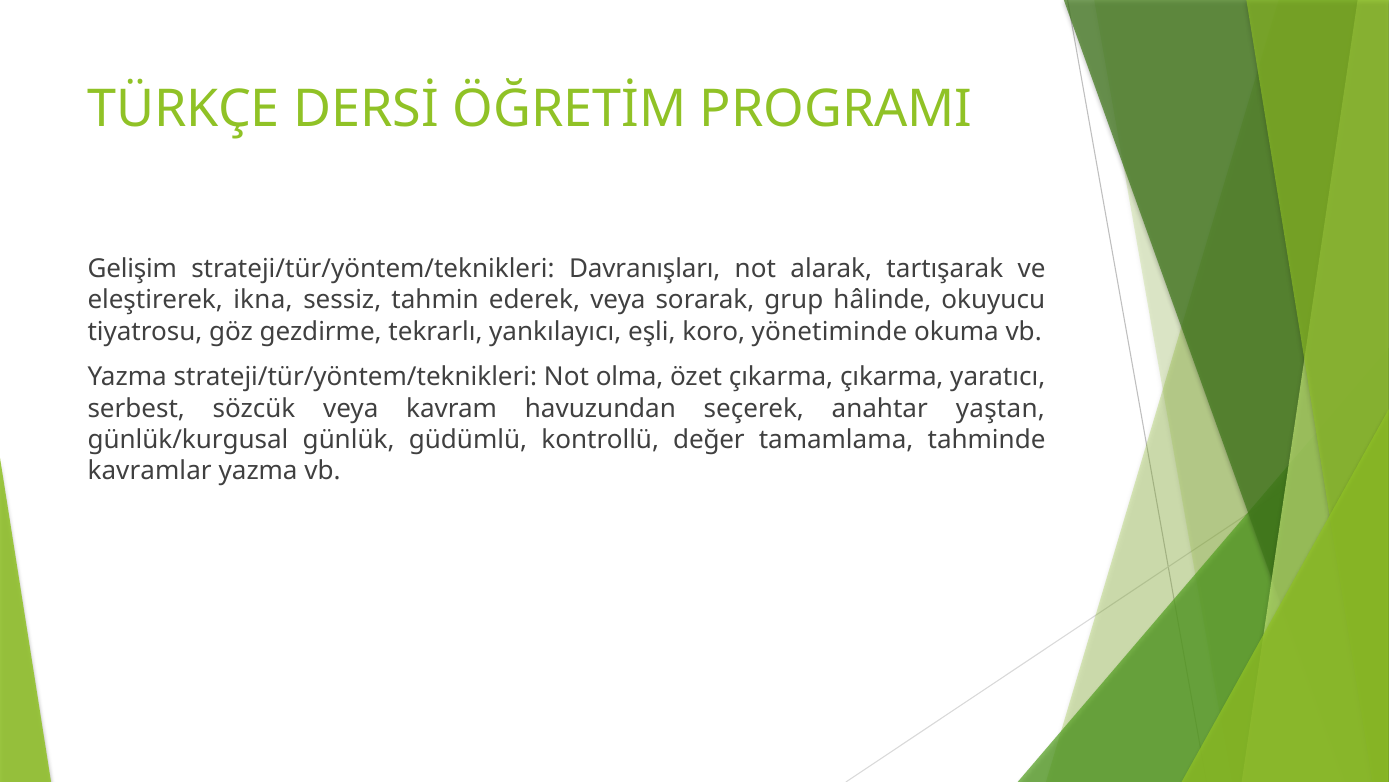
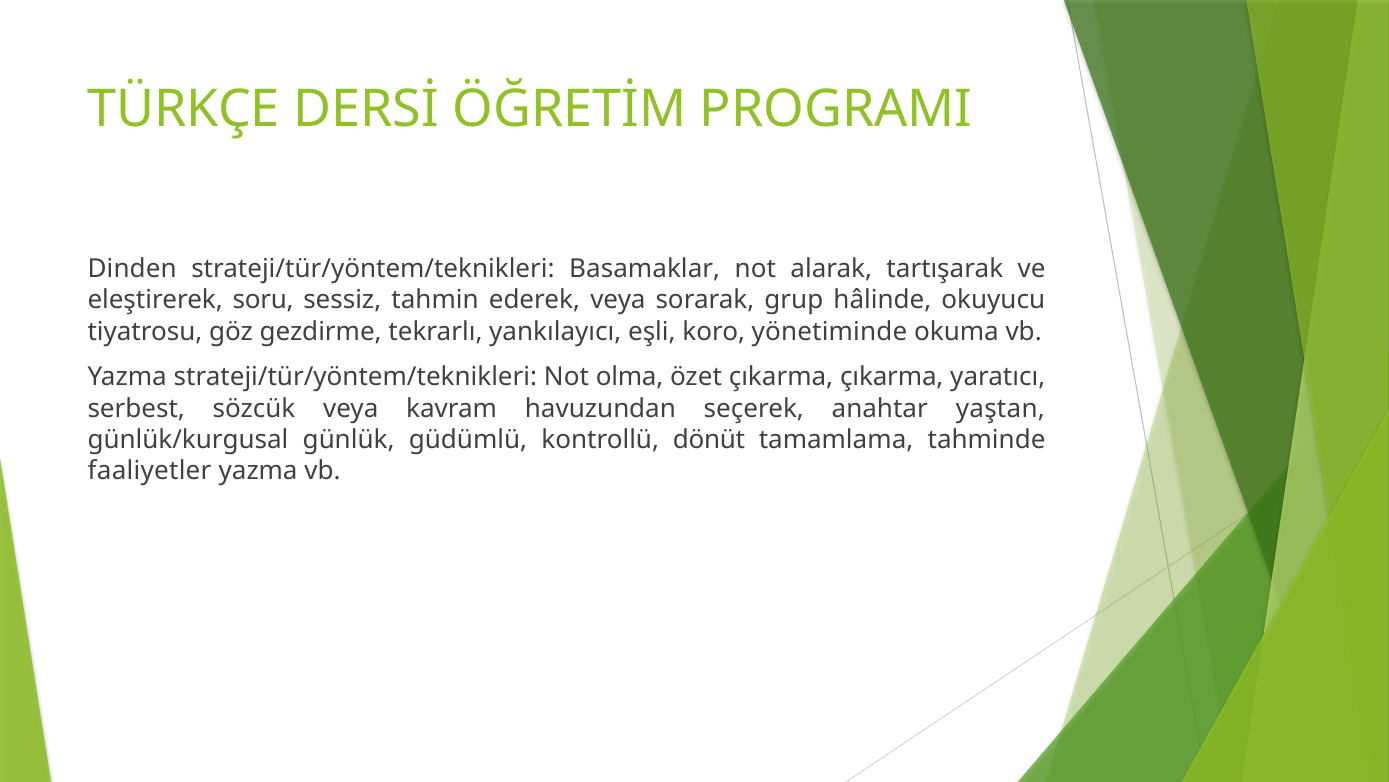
Gelişim: Gelişim -> Dinden
Davranışları: Davranışları -> Basamaklar
ikna: ikna -> soru
değer: değer -> dönüt
kavramlar: kavramlar -> faaliyetler
